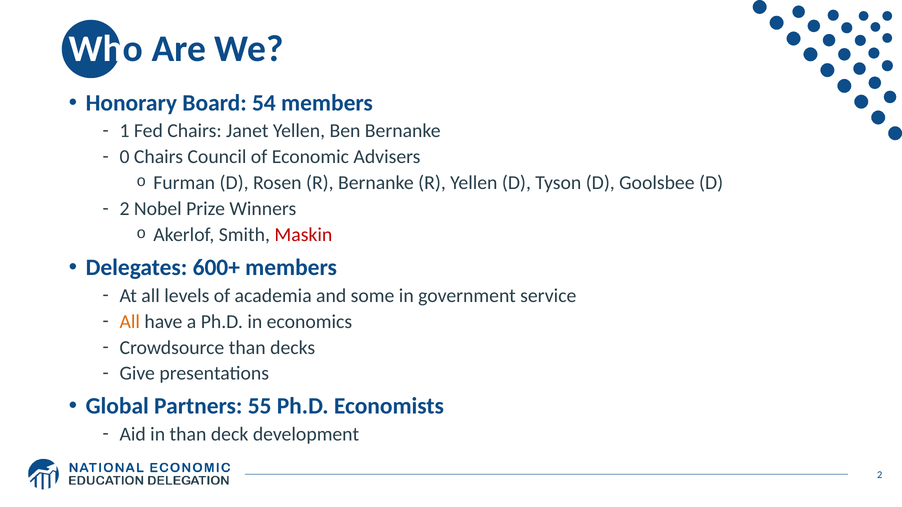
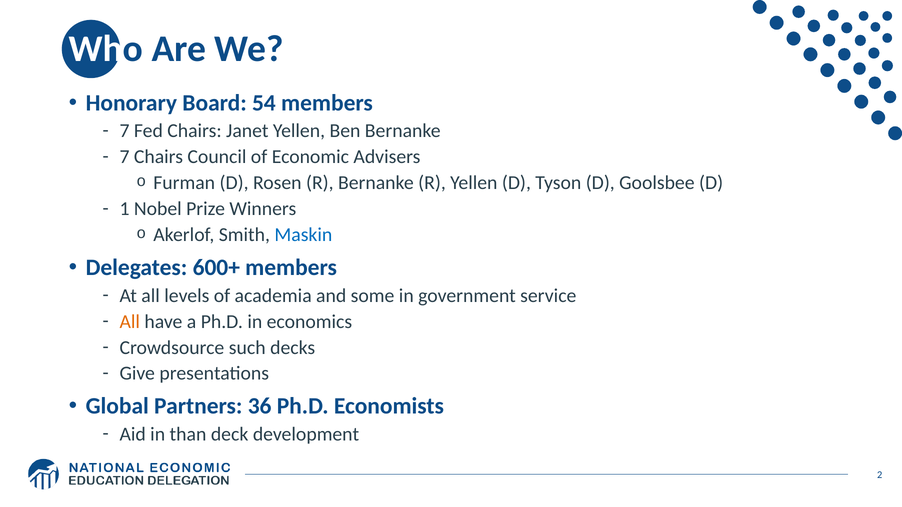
1 at (124, 131): 1 -> 7
0 at (124, 157): 0 -> 7
2 at (124, 209): 2 -> 1
Maskin colour: red -> blue
Crowdsource than: than -> such
55: 55 -> 36
